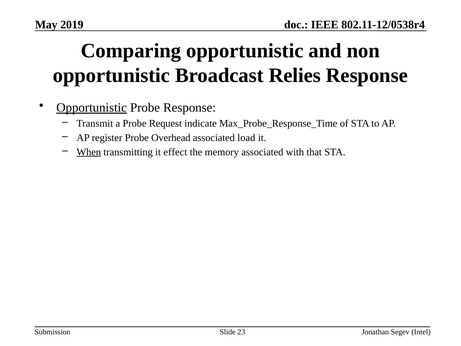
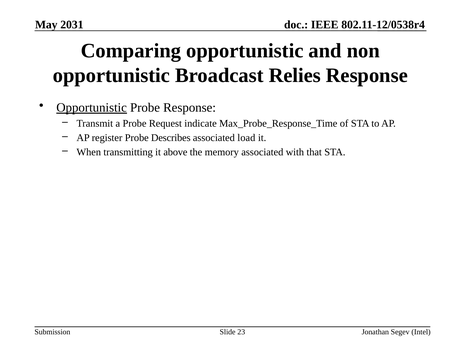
2019: 2019 -> 2031
Overhead: Overhead -> Describes
When underline: present -> none
effect: effect -> above
